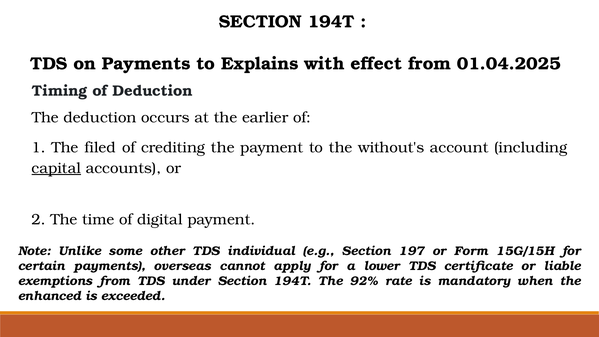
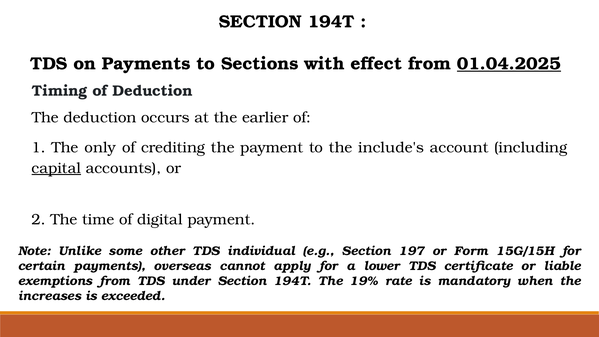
Explains: Explains -> Sections
01.04.2025 underline: none -> present
filed: filed -> only
without's: without's -> include's
92%: 92% -> 19%
enhanced: enhanced -> increases
